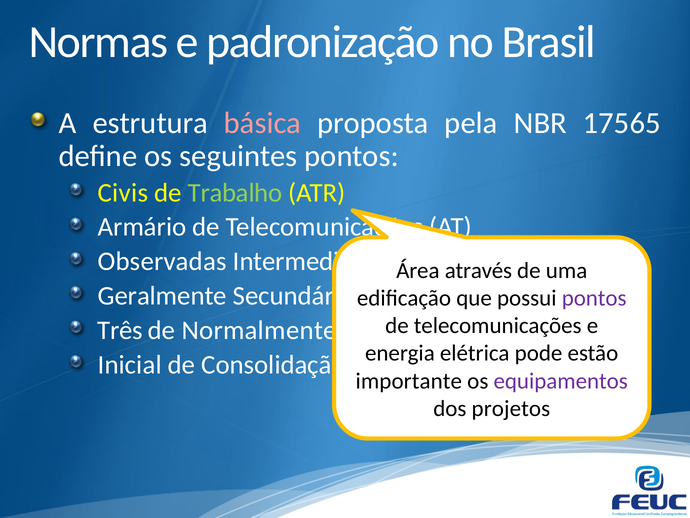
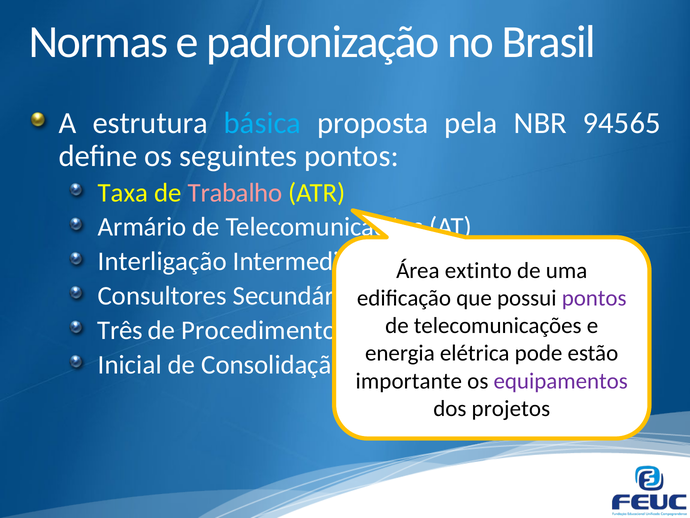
básica colour: pink -> light blue
17565: 17565 -> 94565
Civis: Civis -> Taxa
Trabalho colour: light green -> pink
Observadas: Observadas -> Interligação
através: através -> extinto
Geralmente: Geralmente -> Consultores
Normalmente: Normalmente -> Procedimento
